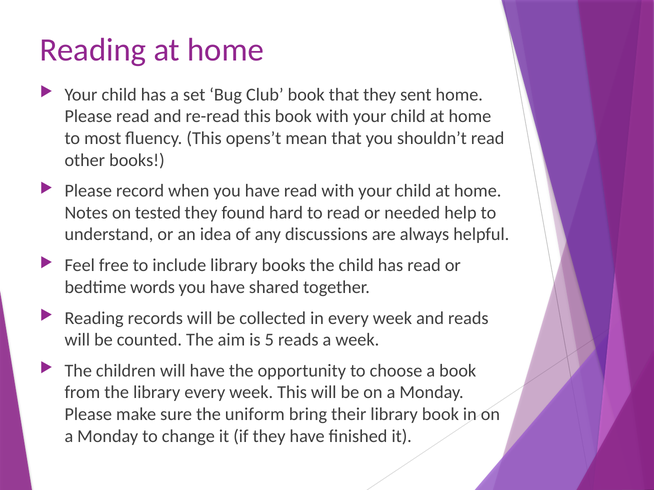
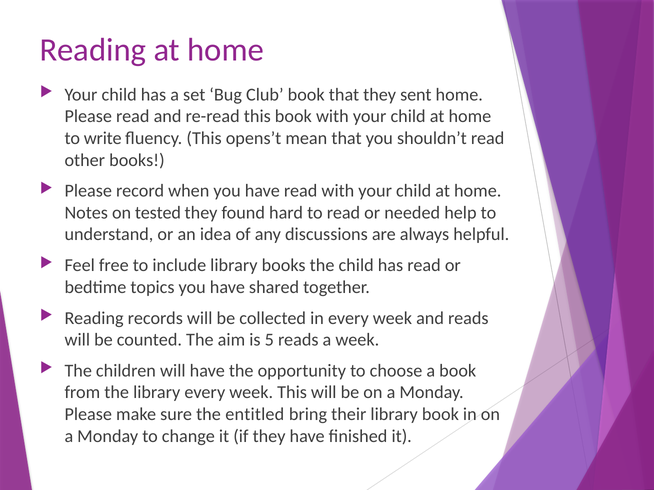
most: most -> write
words: words -> topics
uniform: uniform -> entitled
